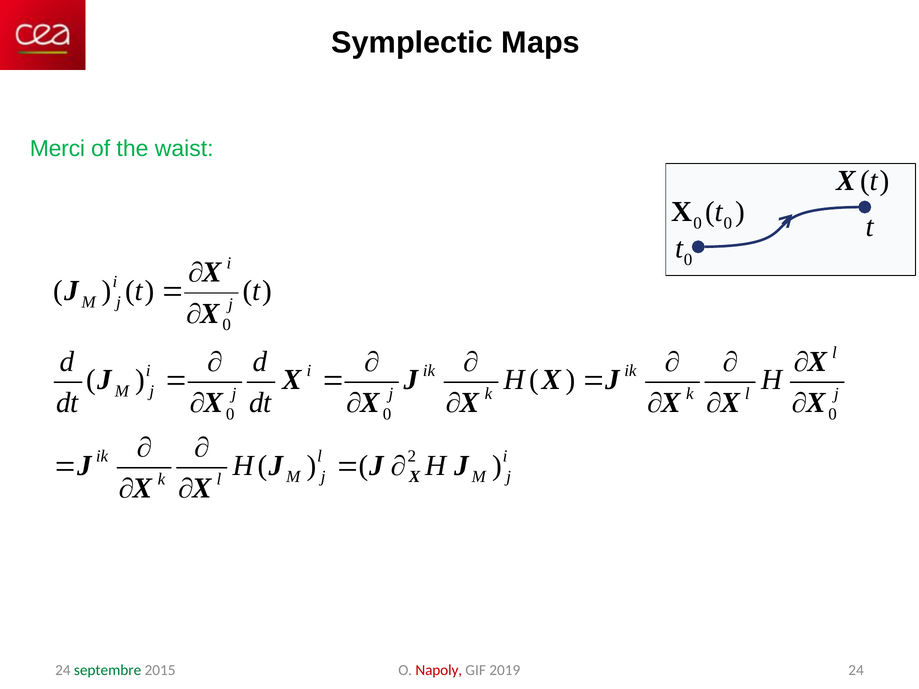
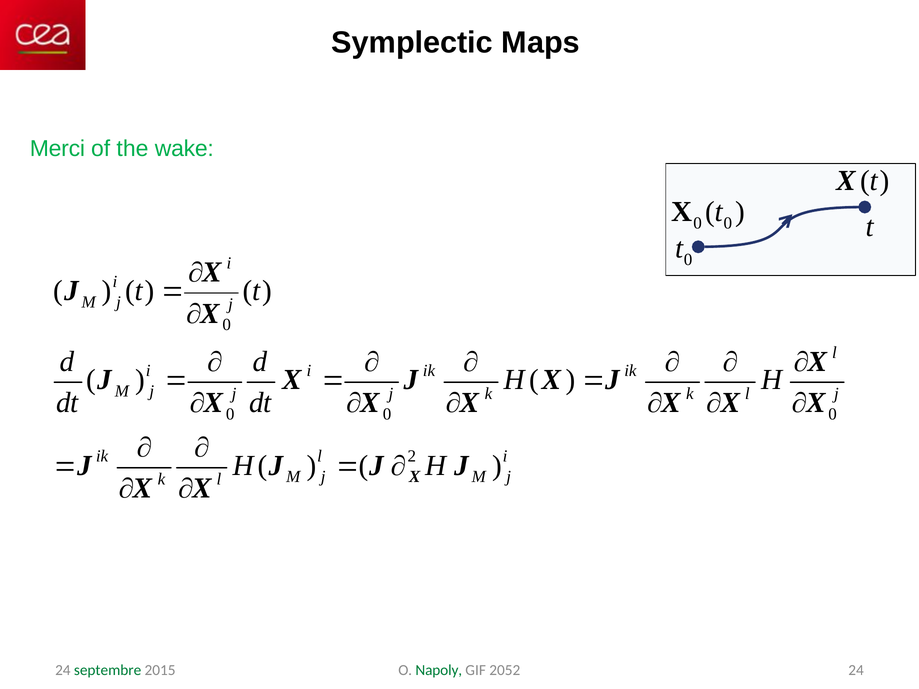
waist: waist -> wake
Napoly colour: red -> green
2019: 2019 -> 2052
